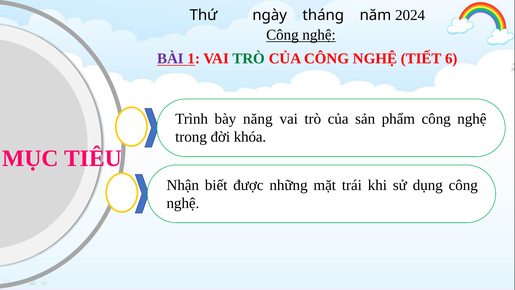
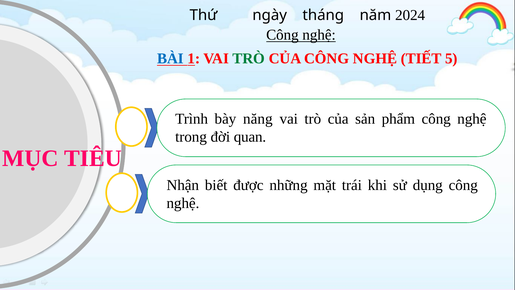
BÀI colour: purple -> blue
6: 6 -> 5
khóa: khóa -> quan
